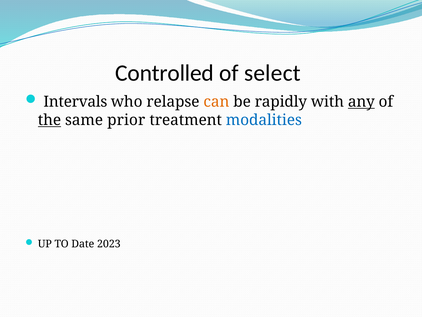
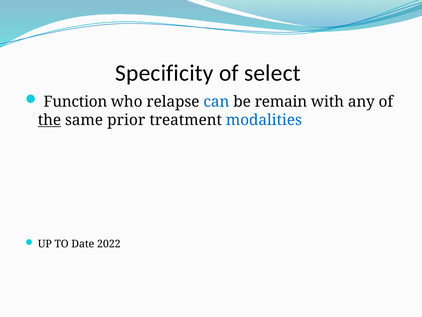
Controlled: Controlled -> Specificity
Intervals: Intervals -> Function
can colour: orange -> blue
rapidly: rapidly -> remain
any underline: present -> none
2023: 2023 -> 2022
